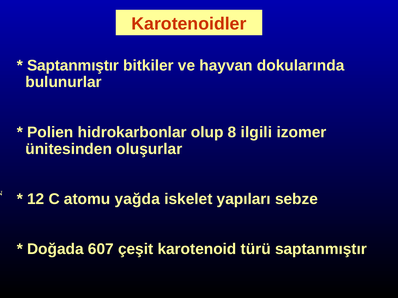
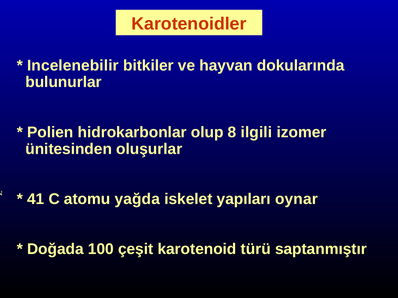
Saptanmıştır at (73, 66): Saptanmıştır -> Incelenebilir
12: 12 -> 41
sebze: sebze -> oynar
607: 607 -> 100
